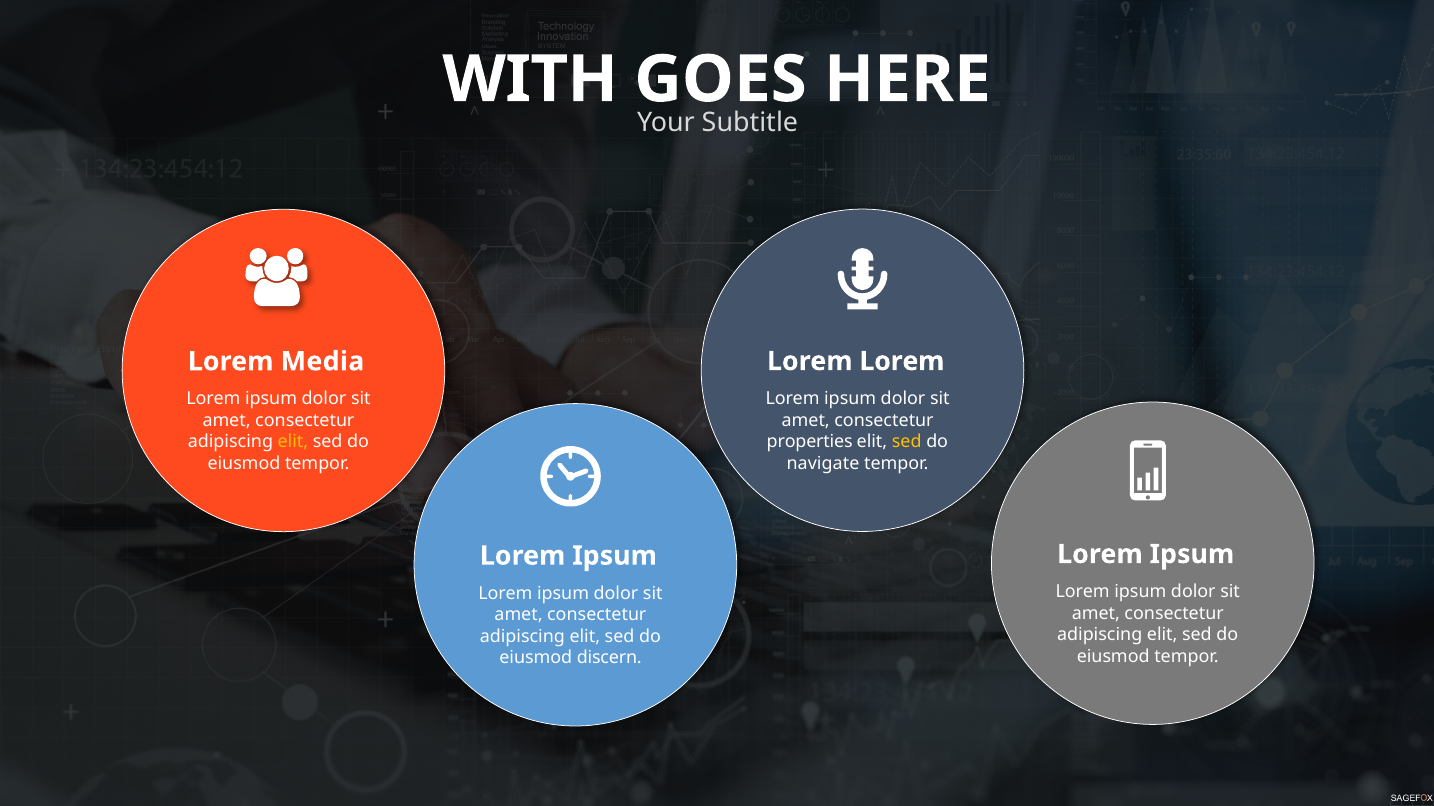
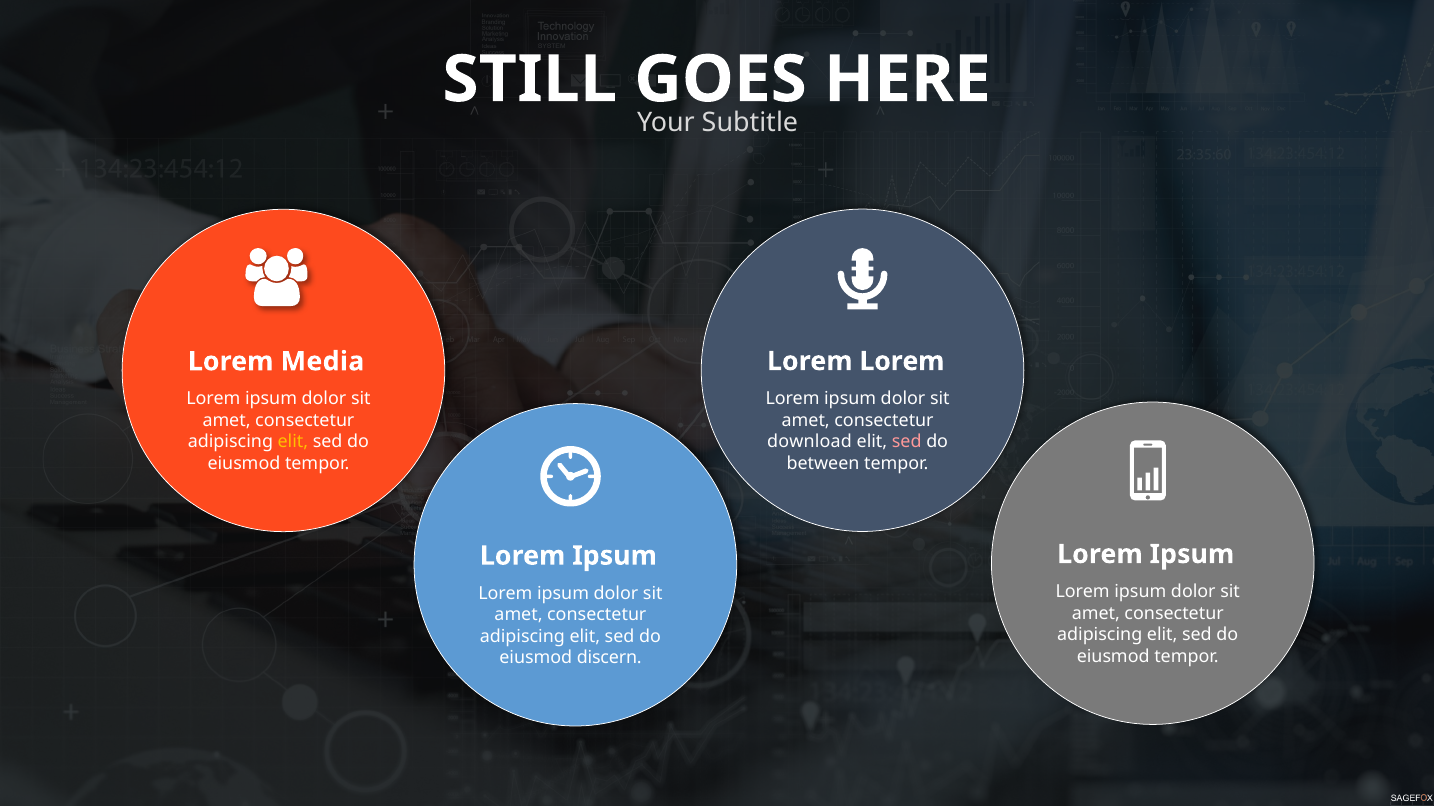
WITH: WITH -> STILL
properties: properties -> download
sed at (907, 442) colour: yellow -> pink
navigate: navigate -> between
